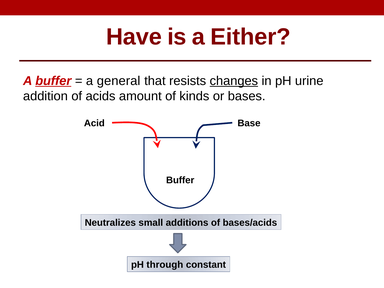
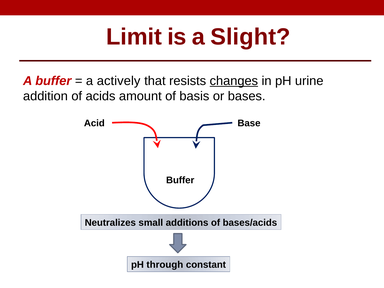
Have: Have -> Limit
Either: Either -> Slight
buffer at (53, 81) underline: present -> none
general: general -> actively
kinds: kinds -> basis
